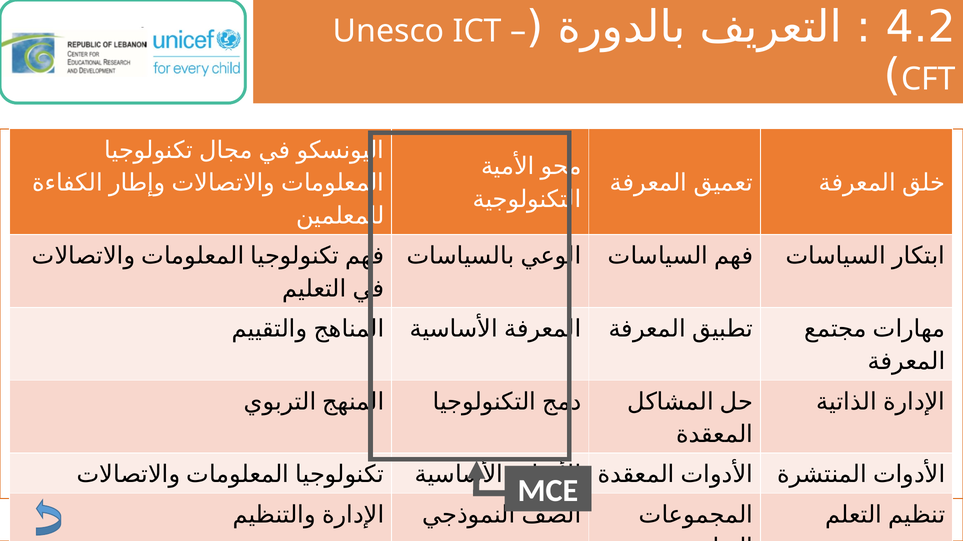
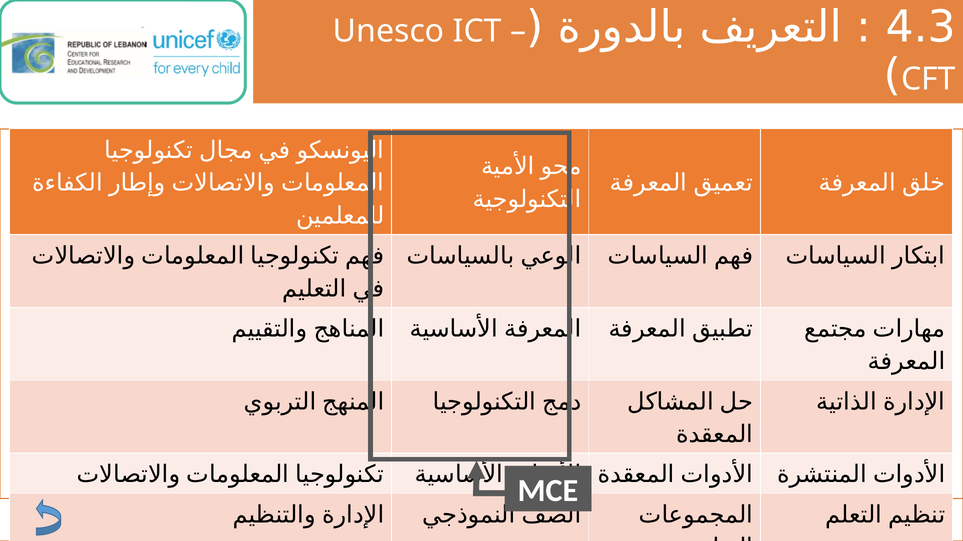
4.2: 4.2 -> 4.3
